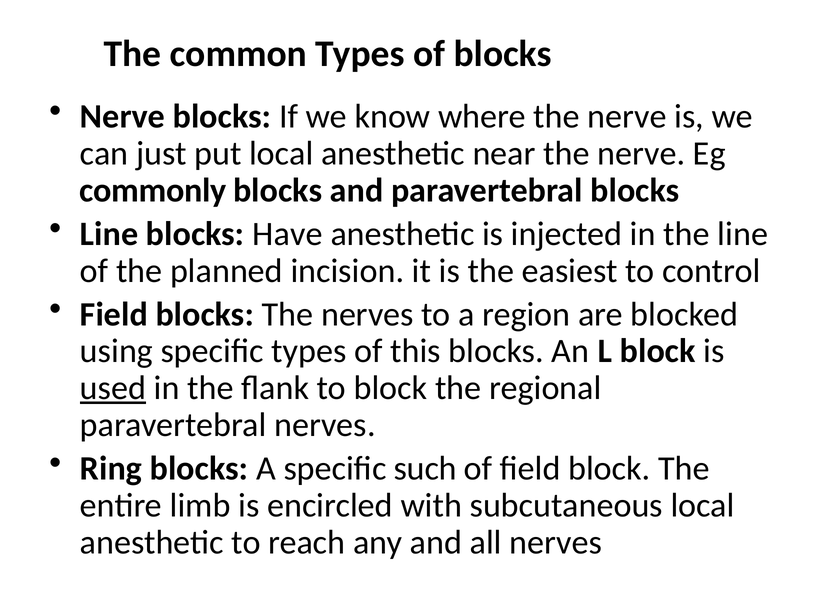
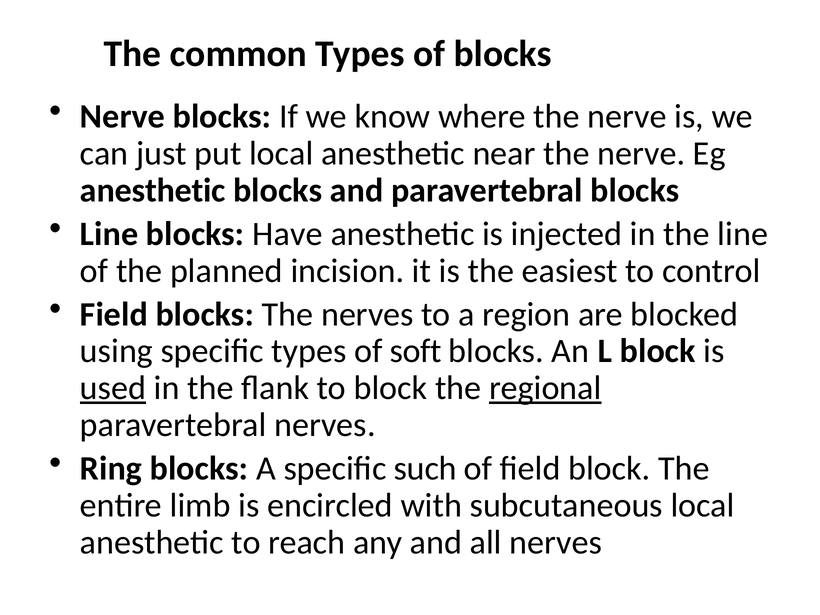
commonly at (153, 190): commonly -> anesthetic
this: this -> soft
regional underline: none -> present
